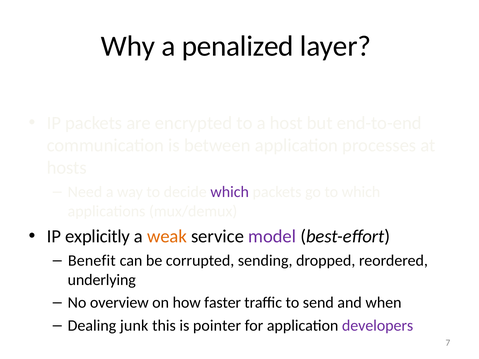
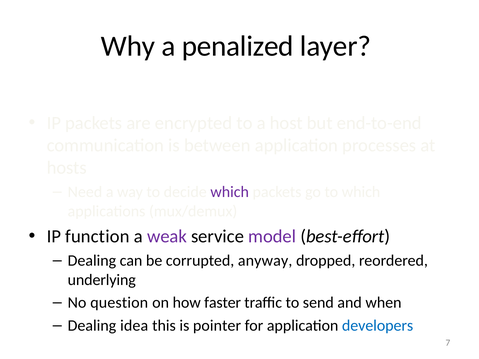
explicitly: explicitly -> function
weak colour: orange -> purple
Benefit at (92, 261): Benefit -> Dealing
sending: sending -> anyway
overview: overview -> question
junk: junk -> idea
developers colour: purple -> blue
